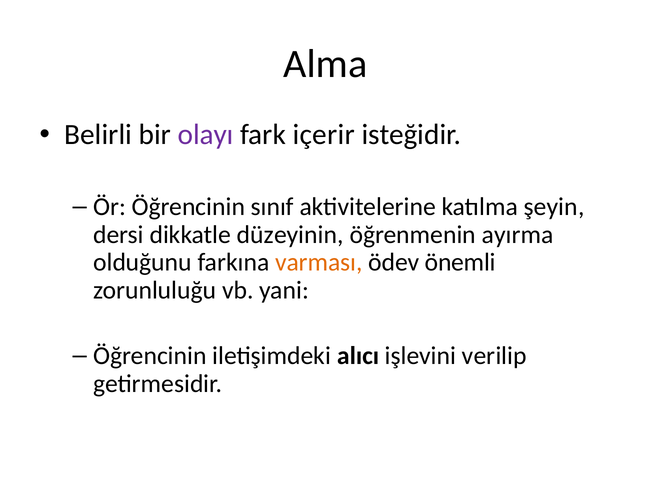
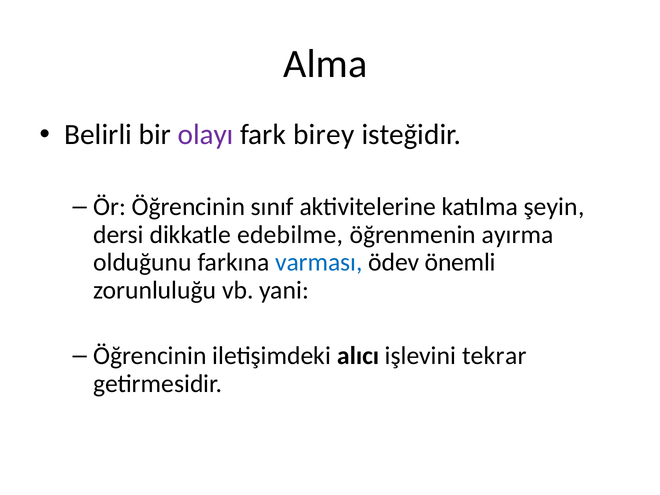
içerir: içerir -> birey
düzeyinin: düzeyinin -> edebilme
varması colour: orange -> blue
verilip: verilip -> tekrar
